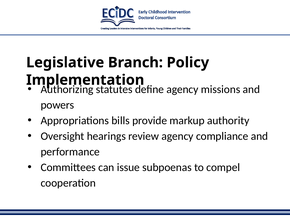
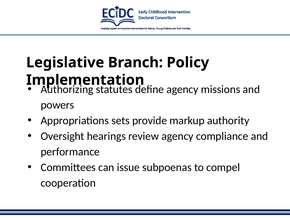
bills: bills -> sets
